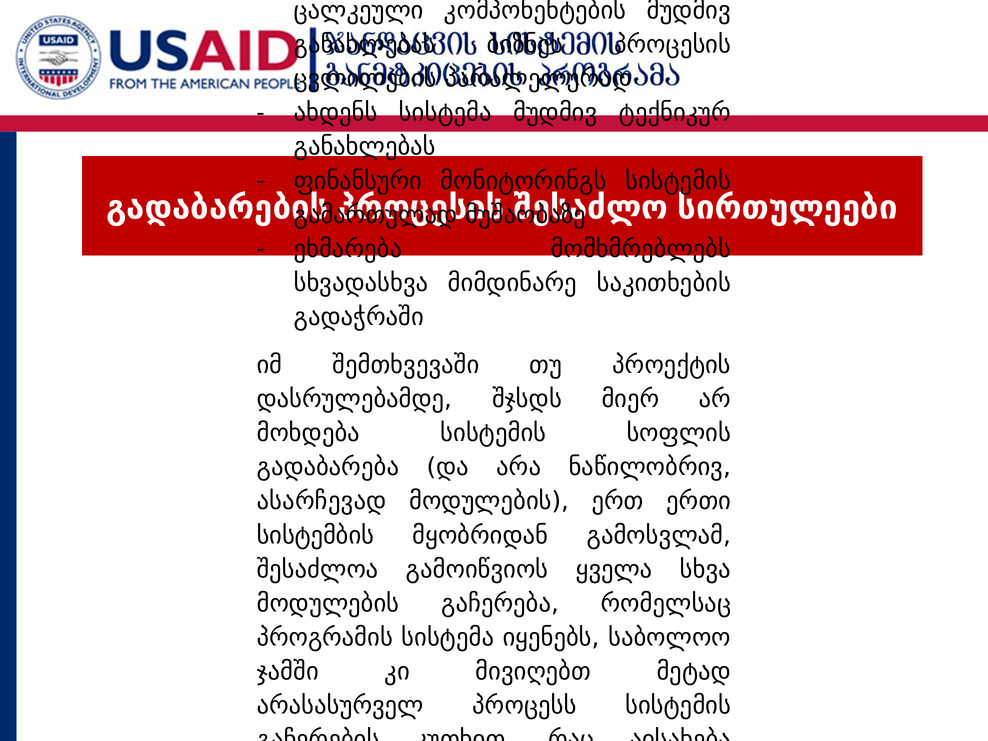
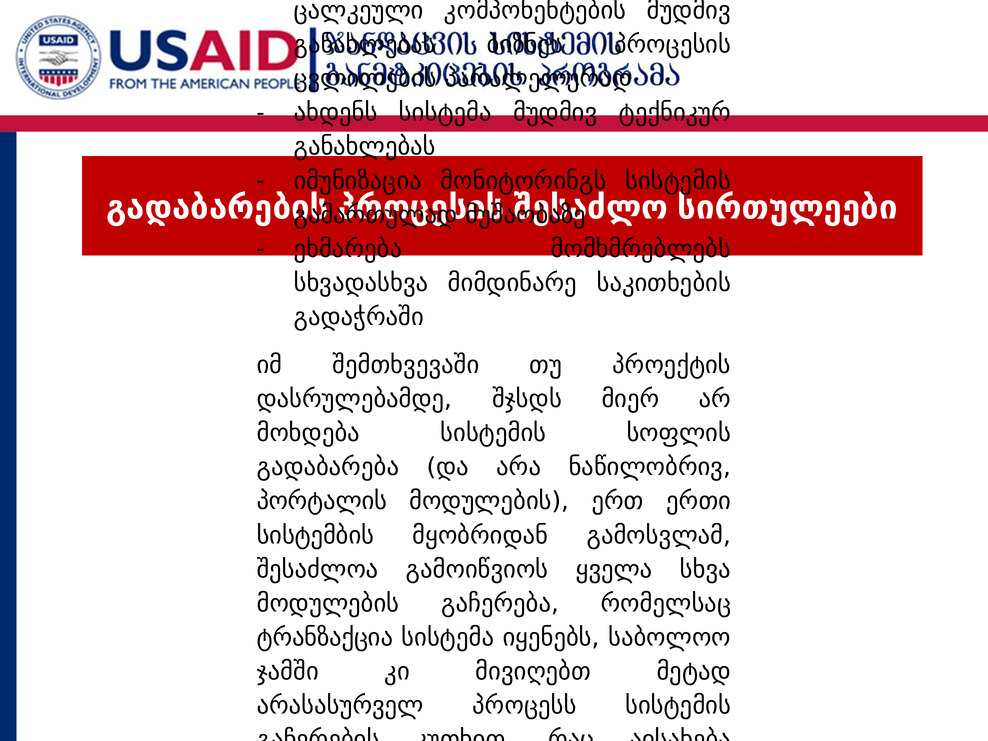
ფინანსური: ფინანსური -> იმუნიზაცია
ასარჩევად: ასარჩევად -> პორტალის
პროგრამის: პროგრამის -> ტრანზაქცია
